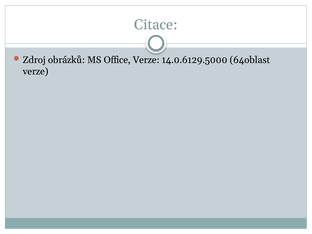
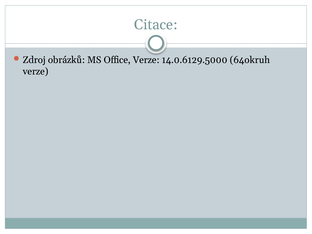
64oblast: 64oblast -> 64okruh
